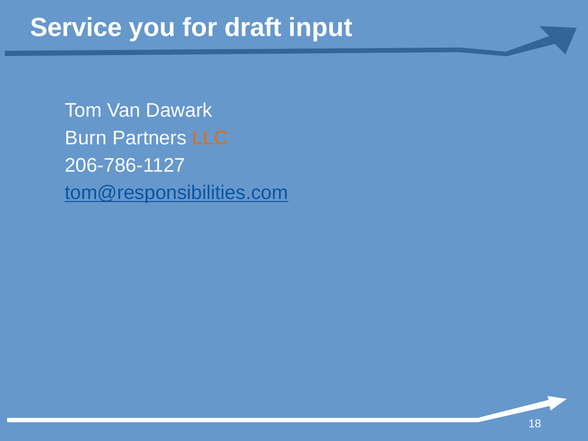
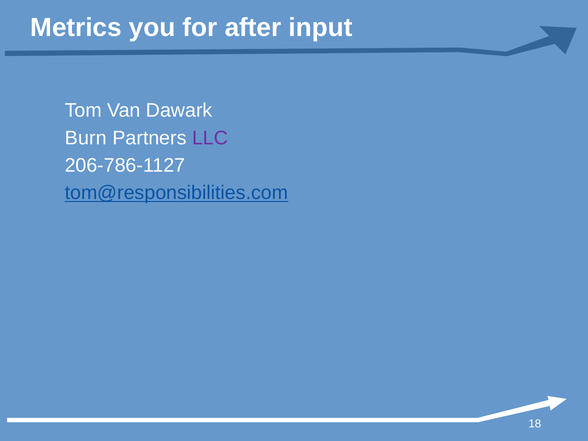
Service: Service -> Metrics
draft: draft -> after
LLC colour: orange -> purple
